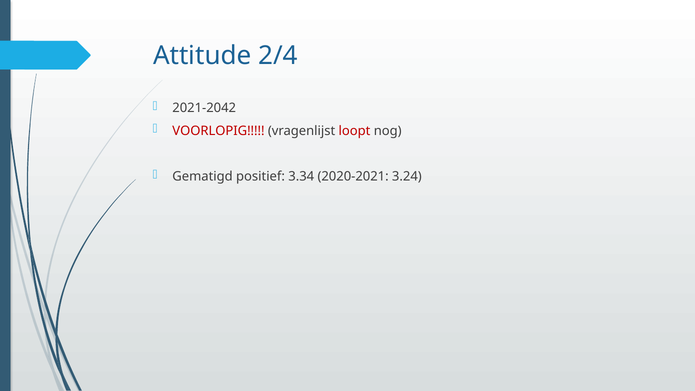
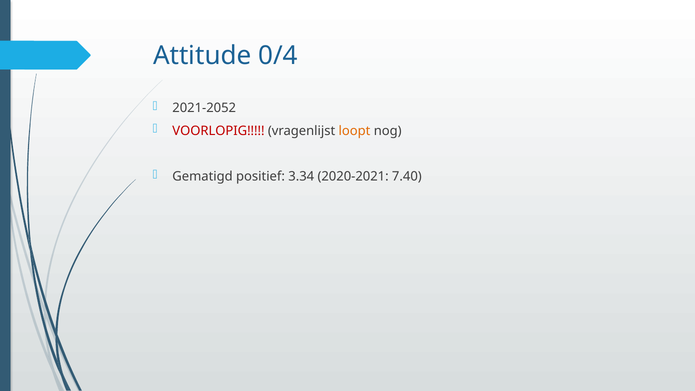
2/4: 2/4 -> 0/4
2021-2042: 2021-2042 -> 2021-2052
loopt colour: red -> orange
3.24: 3.24 -> 7.40
